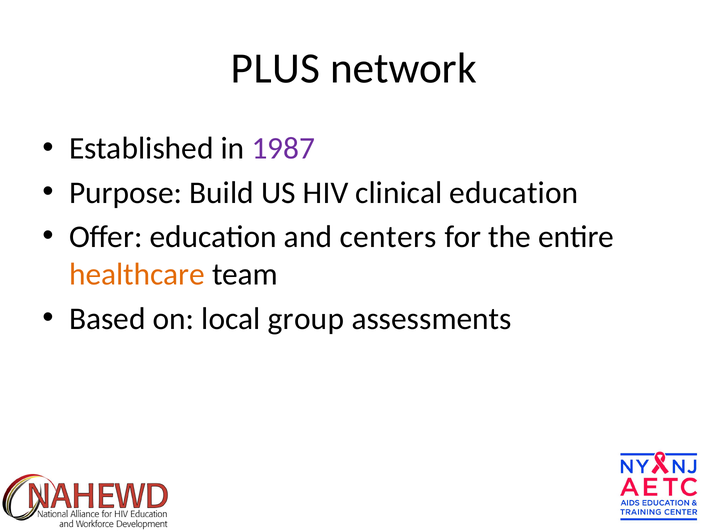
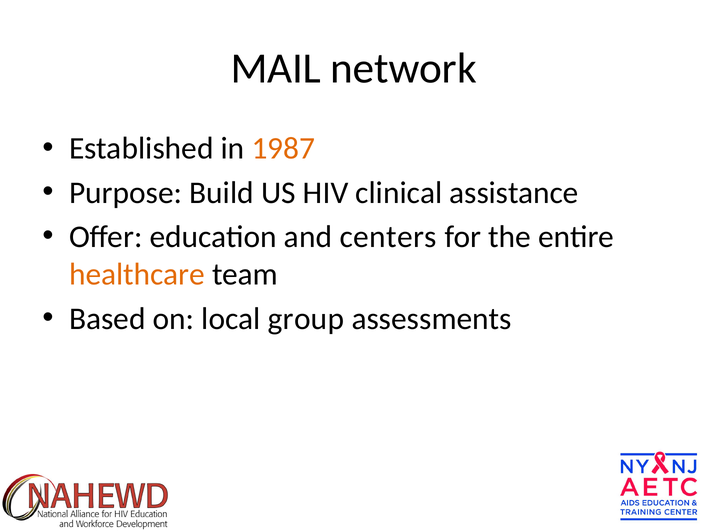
PLUS: PLUS -> MAIL
1987 colour: purple -> orange
clinical education: education -> assistance
